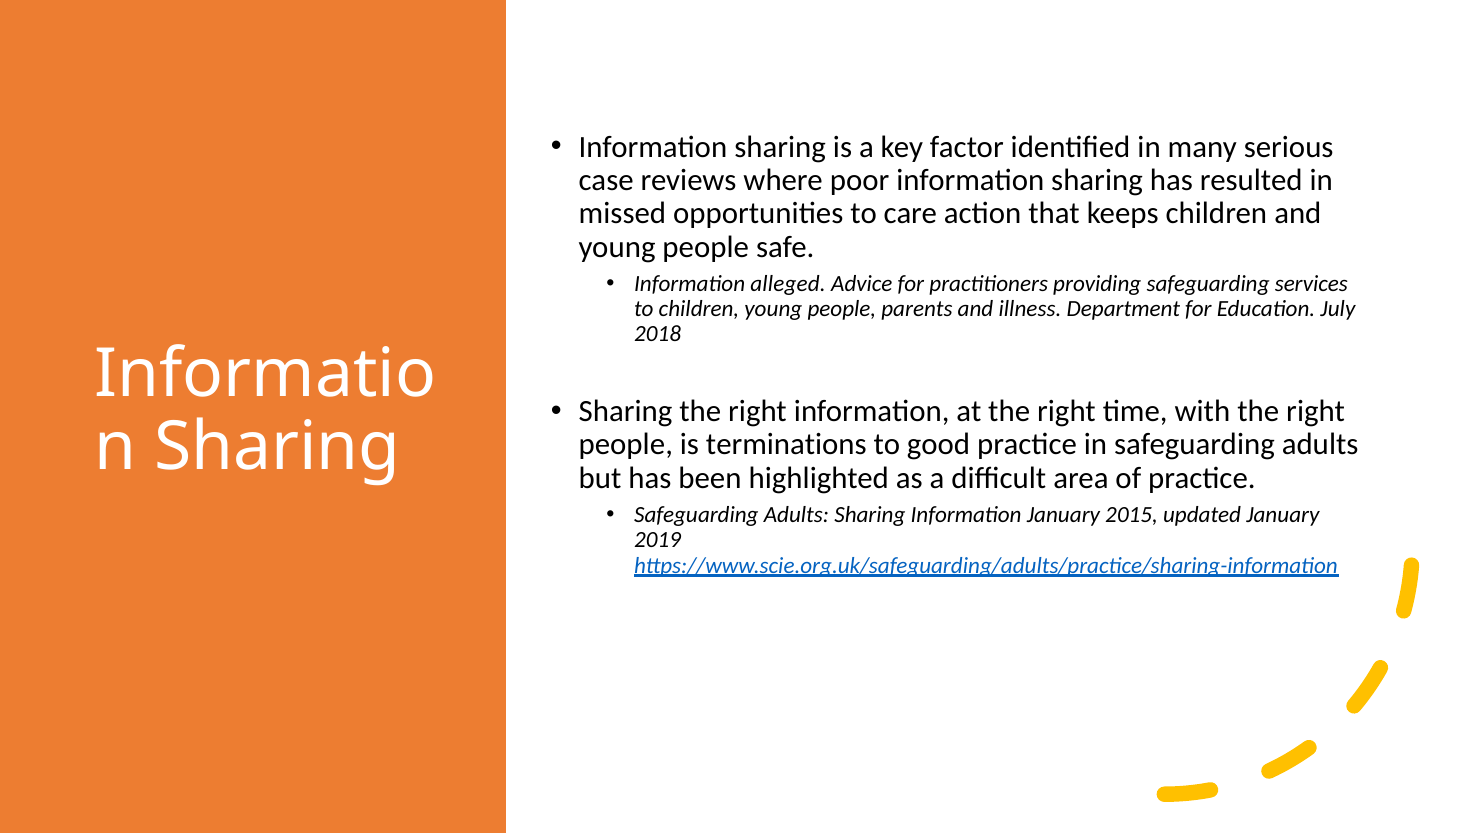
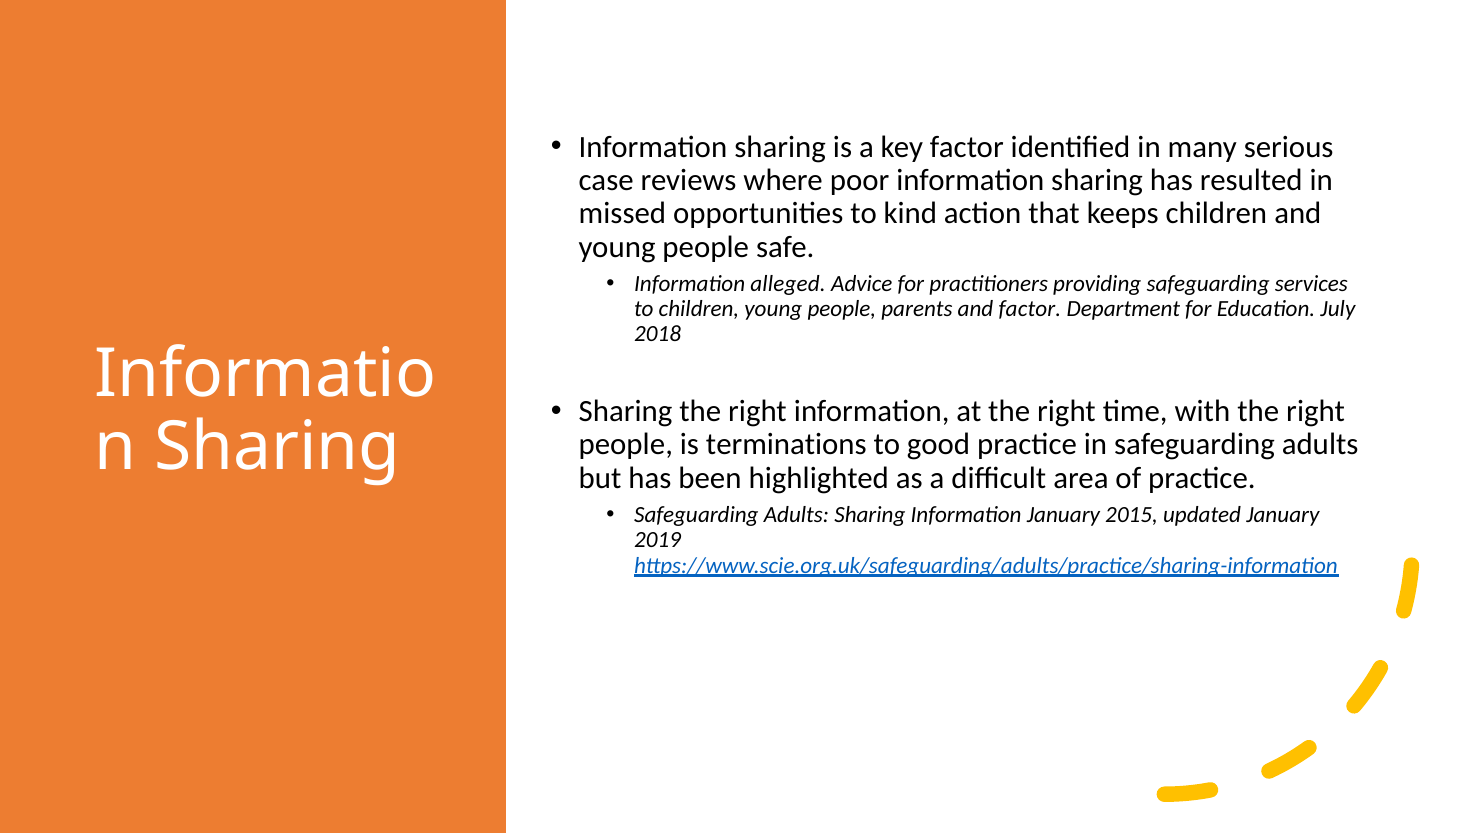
care: care -> kind
and illness: illness -> factor
